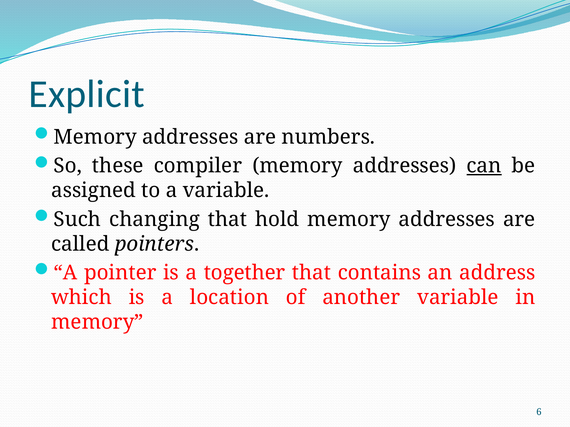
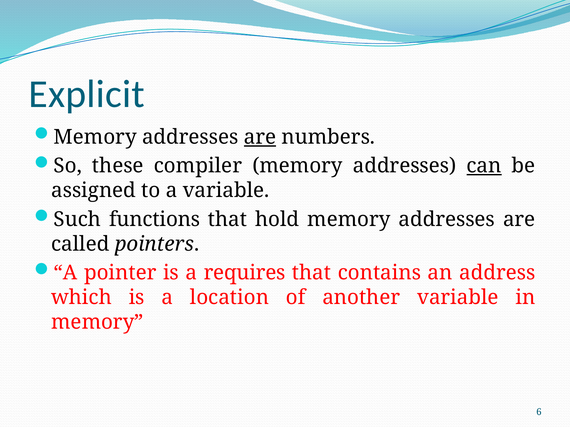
are at (260, 137) underline: none -> present
changing: changing -> functions
together: together -> requires
